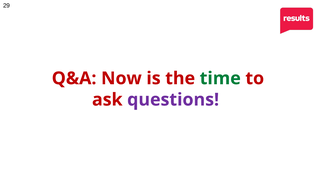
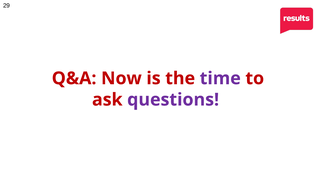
time colour: green -> purple
